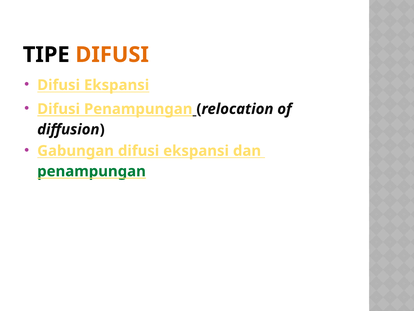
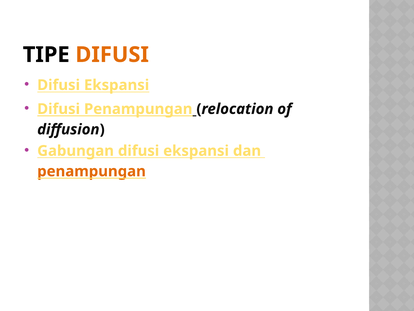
penampungan at (92, 171) colour: green -> orange
